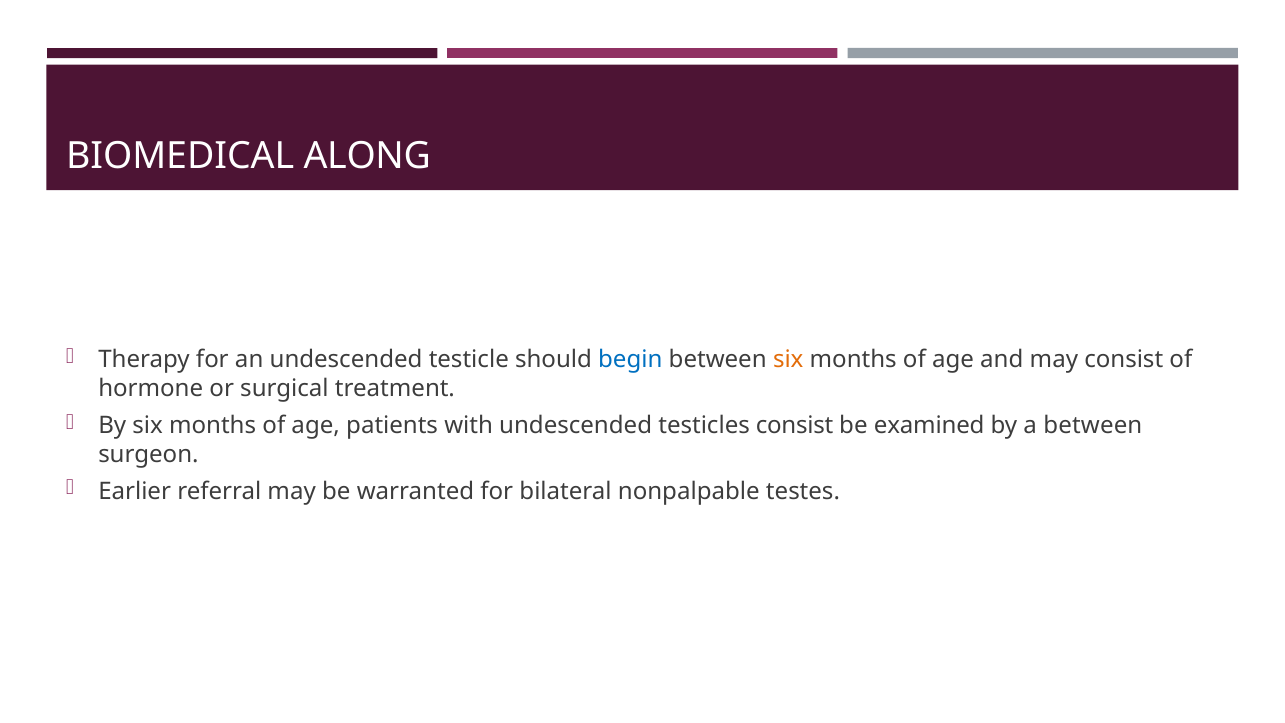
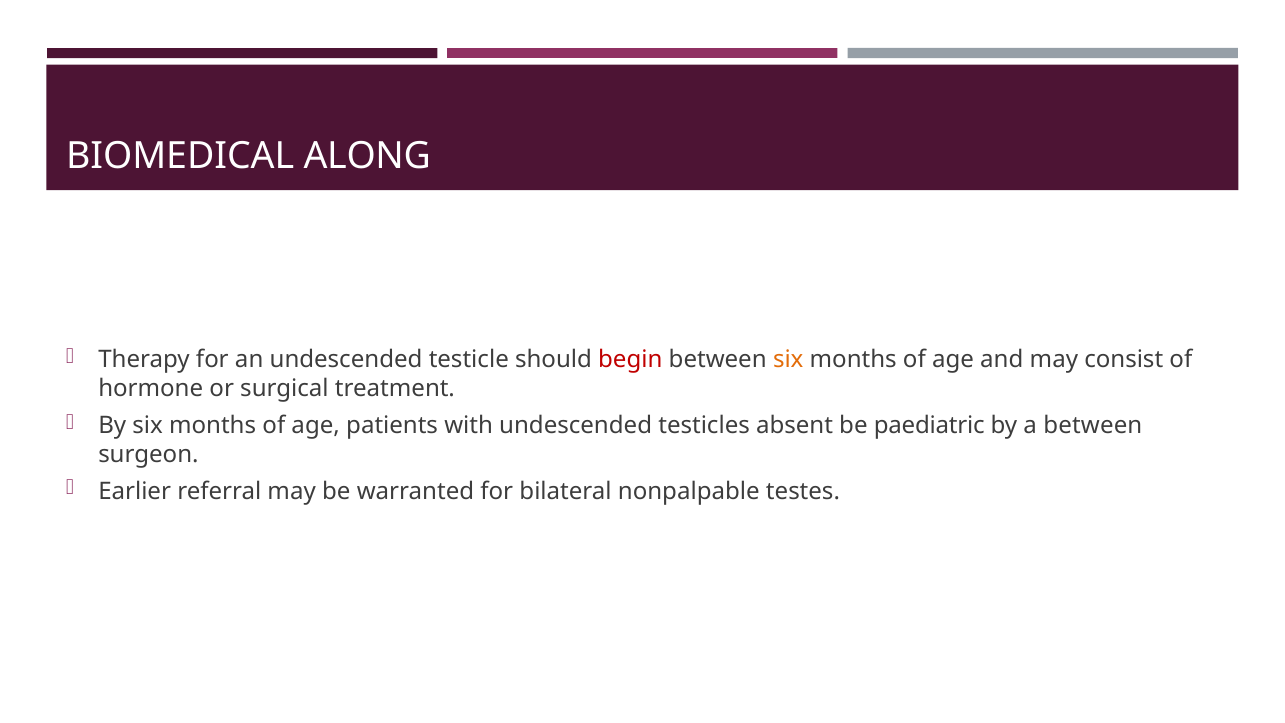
begin colour: blue -> red
testicles consist: consist -> absent
examined: examined -> paediatric
